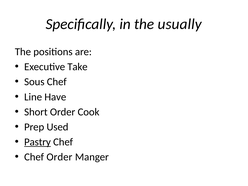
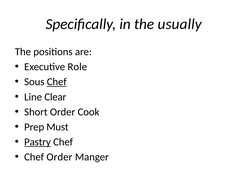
Take: Take -> Role
Chef at (57, 82) underline: none -> present
Have: Have -> Clear
Used: Used -> Must
